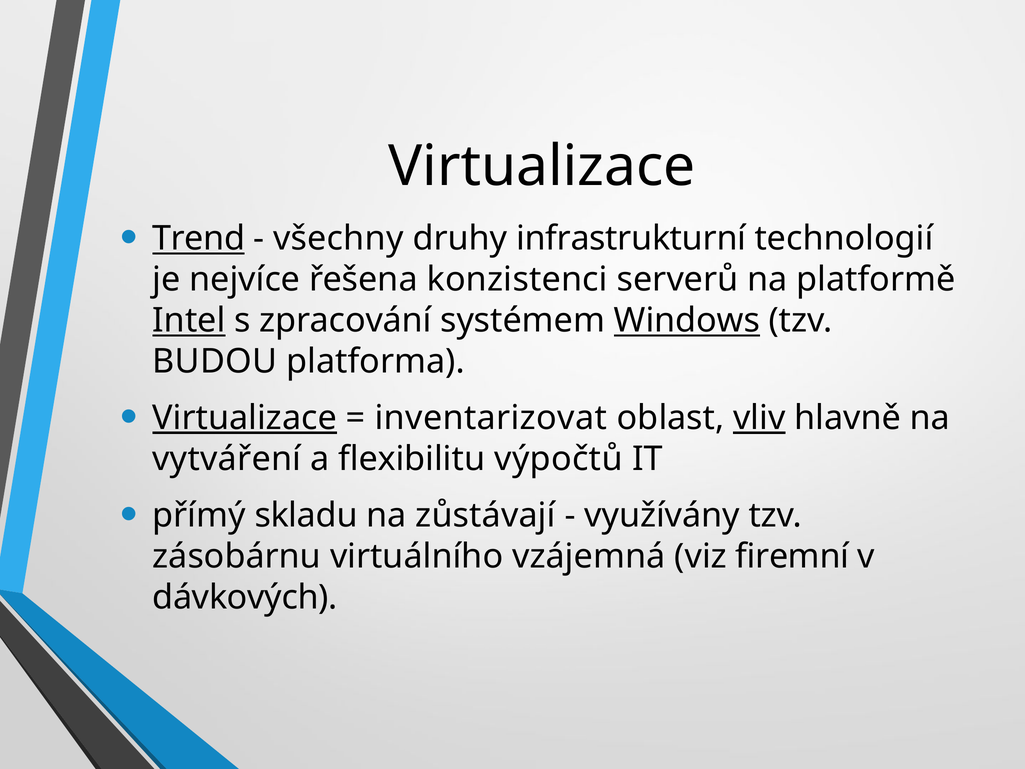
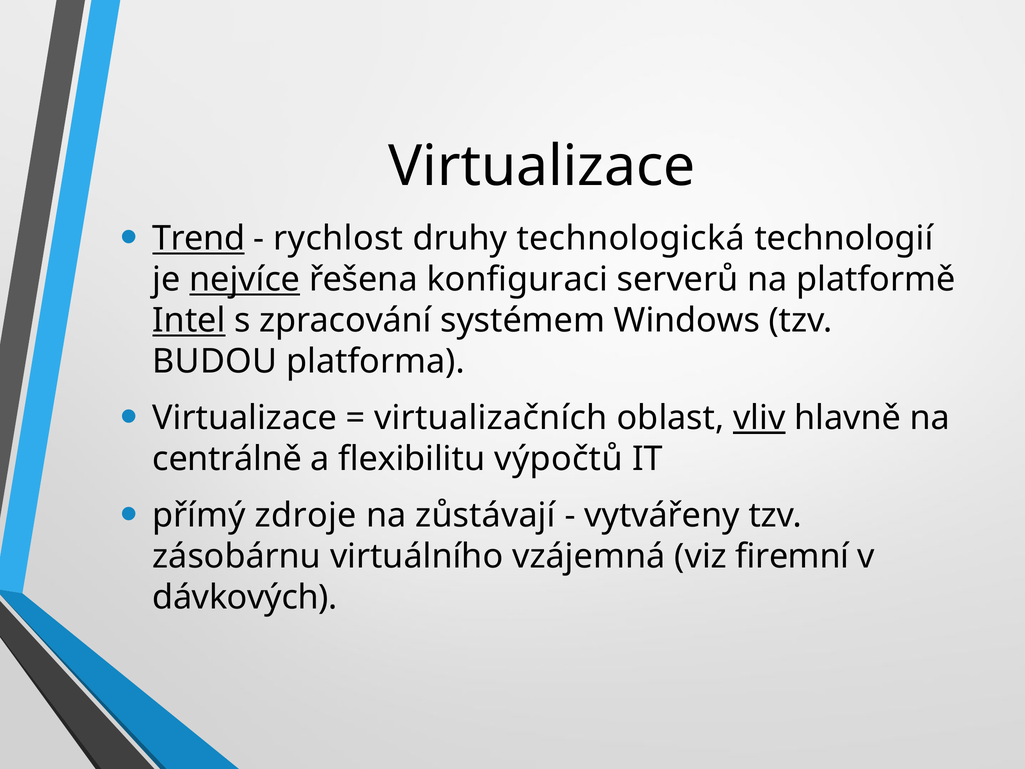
všechny: všechny -> rychlost
infrastrukturní: infrastrukturní -> technologická
nejvíce underline: none -> present
konzistenci: konzistenci -> konfiguraci
Windows underline: present -> none
Virtualizace at (245, 418) underline: present -> none
inventarizovat: inventarizovat -> virtualizačních
vytváření: vytváření -> centrálně
skladu: skladu -> zdroje
využívány: využívány -> vytvářeny
